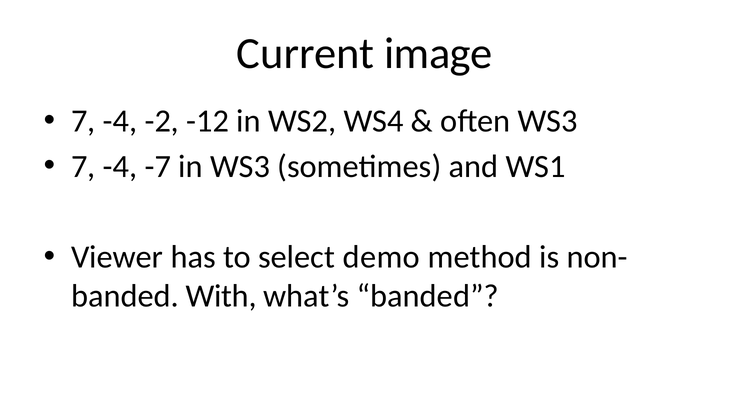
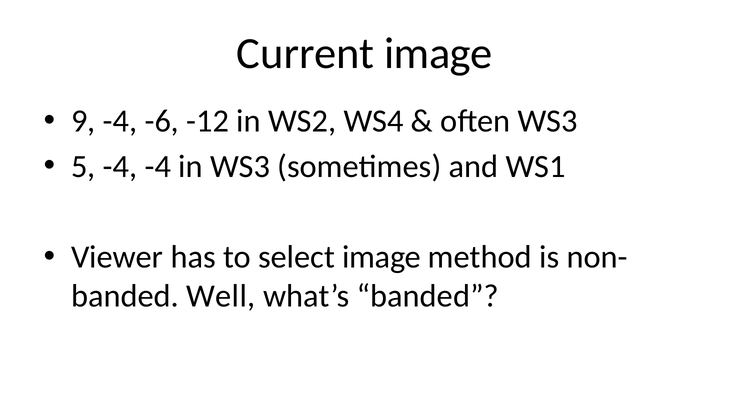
7 at (83, 121): 7 -> 9
-2: -2 -> -6
7 at (83, 166): 7 -> 5
-4 -7: -7 -> -4
select demo: demo -> image
With: With -> Well
